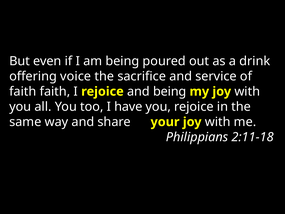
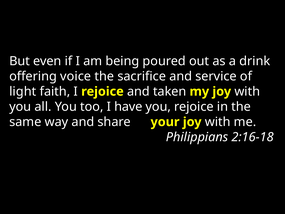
faith at (23, 91): faith -> light
and being: being -> taken
2:11-18: 2:11-18 -> 2:16-18
